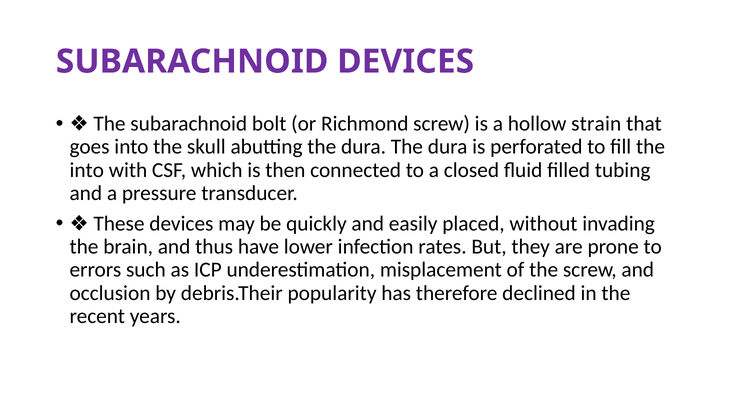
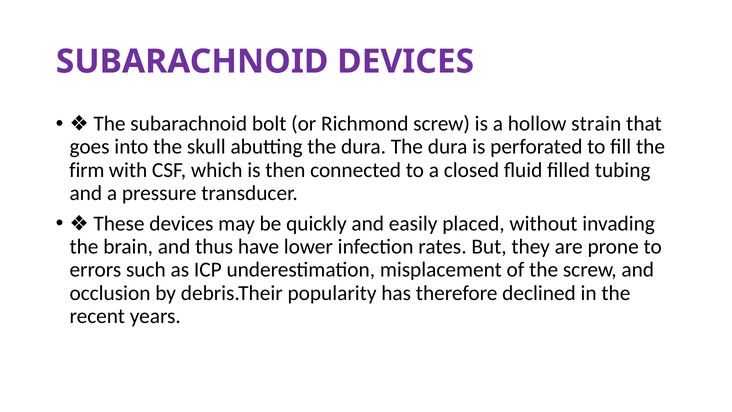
into at (87, 170): into -> firm
